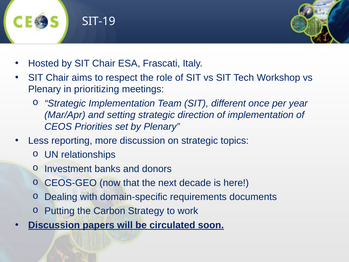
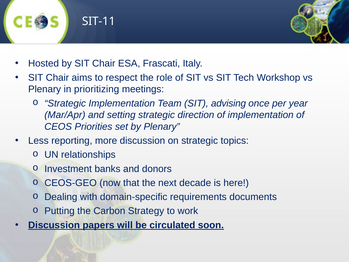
SIT-19: SIT-19 -> SIT-11
different: different -> advising
